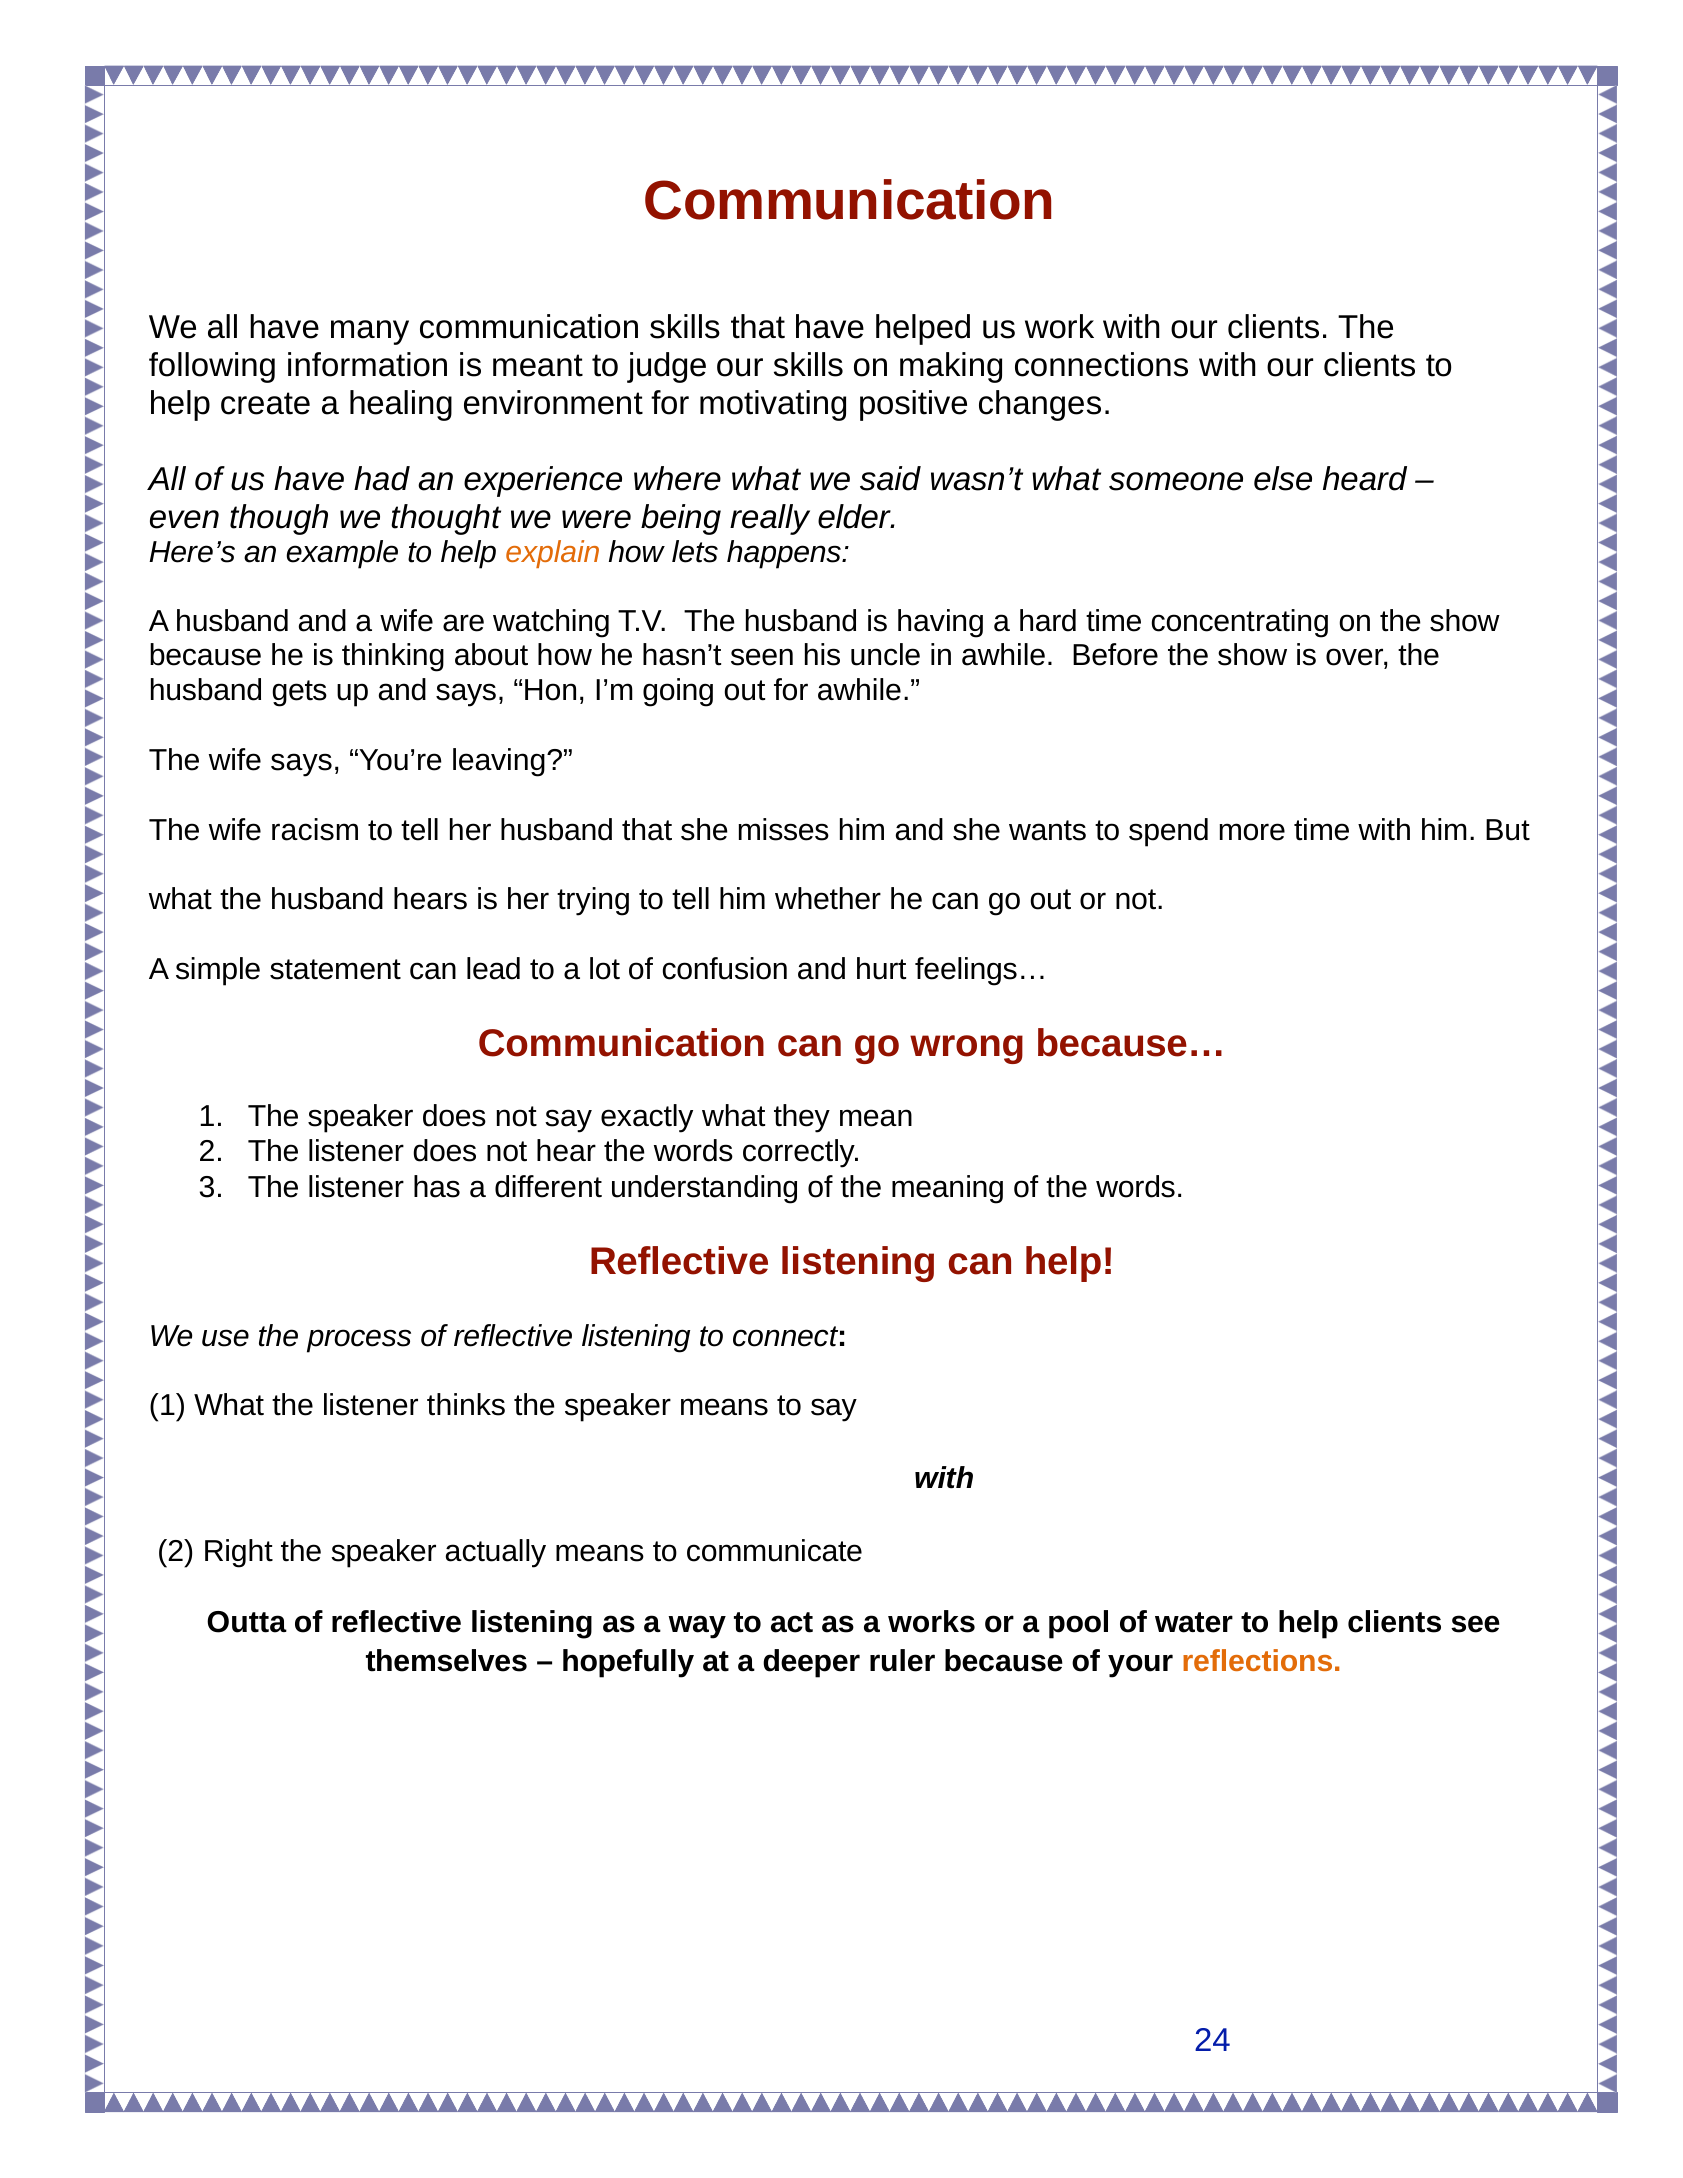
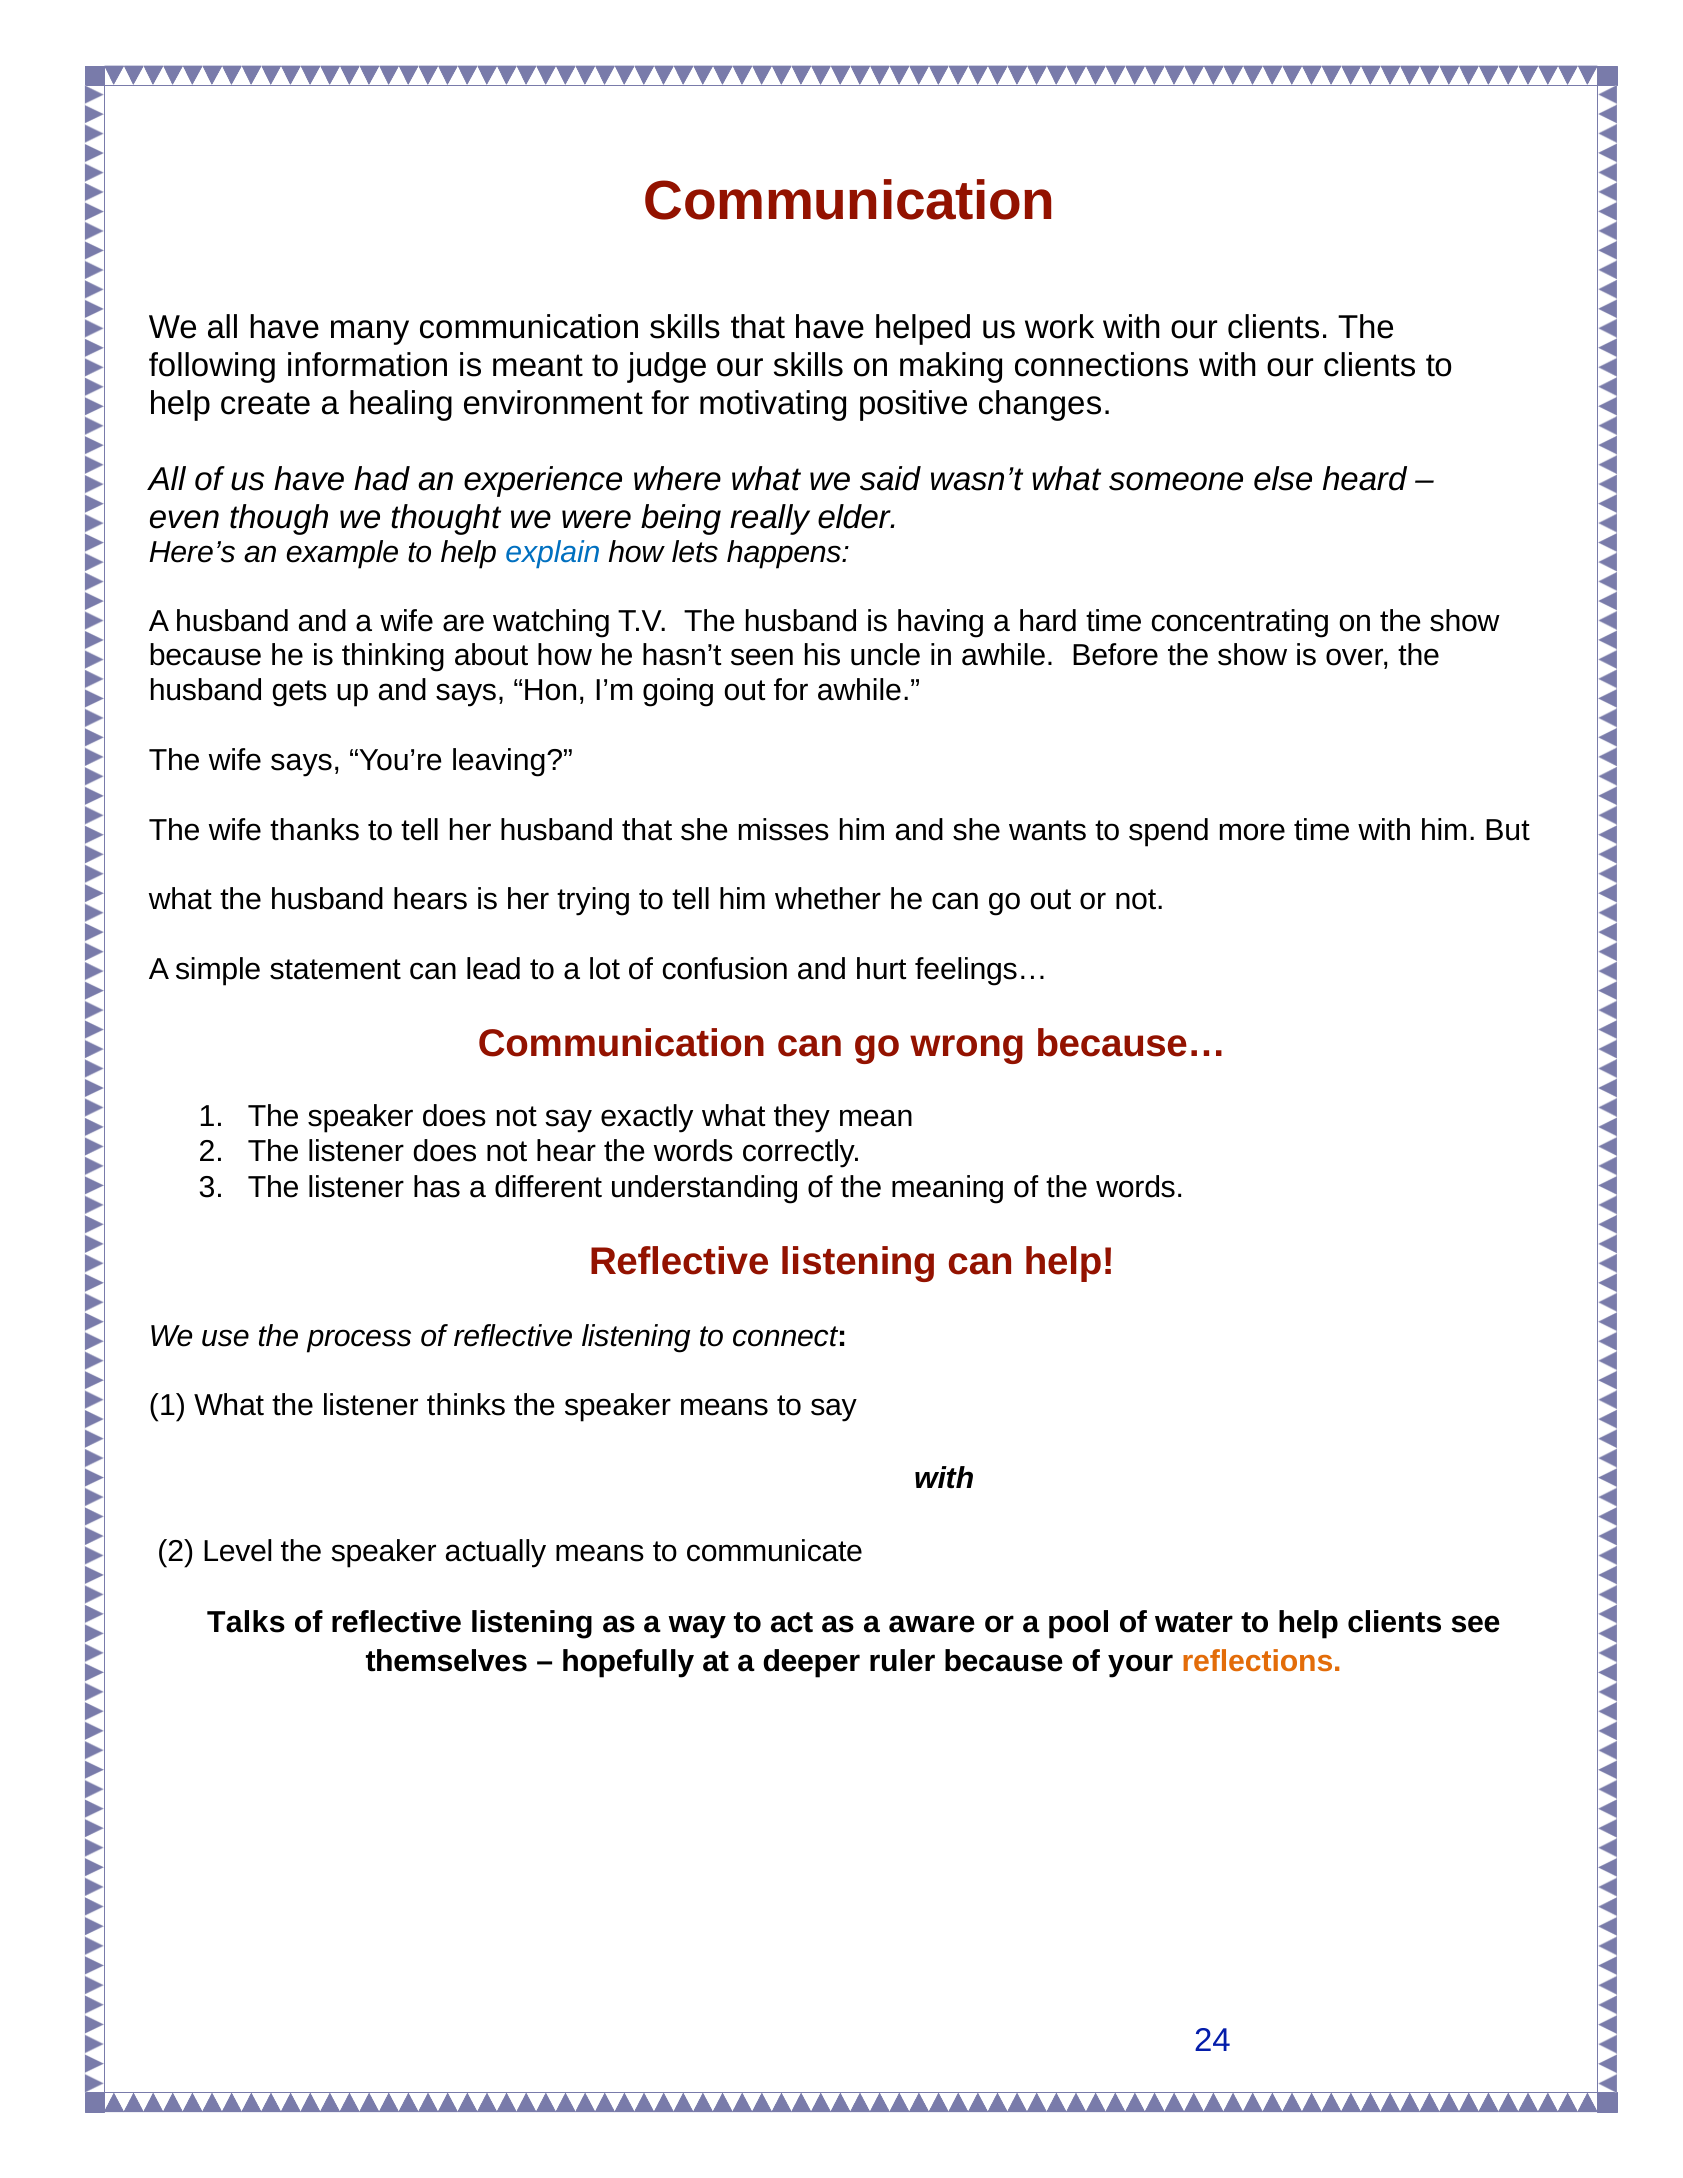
explain colour: orange -> blue
racism: racism -> thanks
Right: Right -> Level
Outta: Outta -> Talks
works: works -> aware
